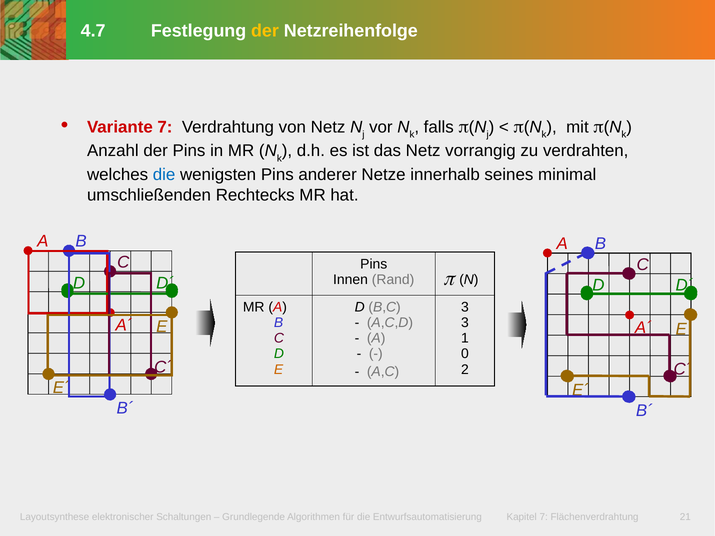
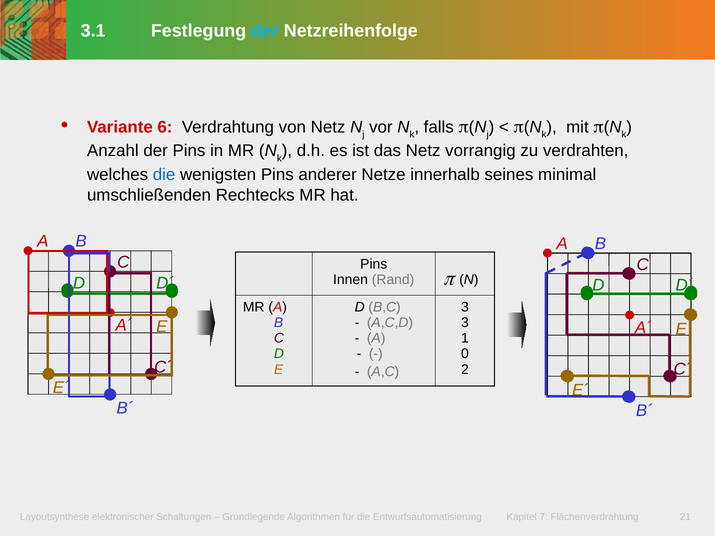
4.7: 4.7 -> 3.1
der at (265, 31) colour: yellow -> light blue
Variante 7: 7 -> 6
